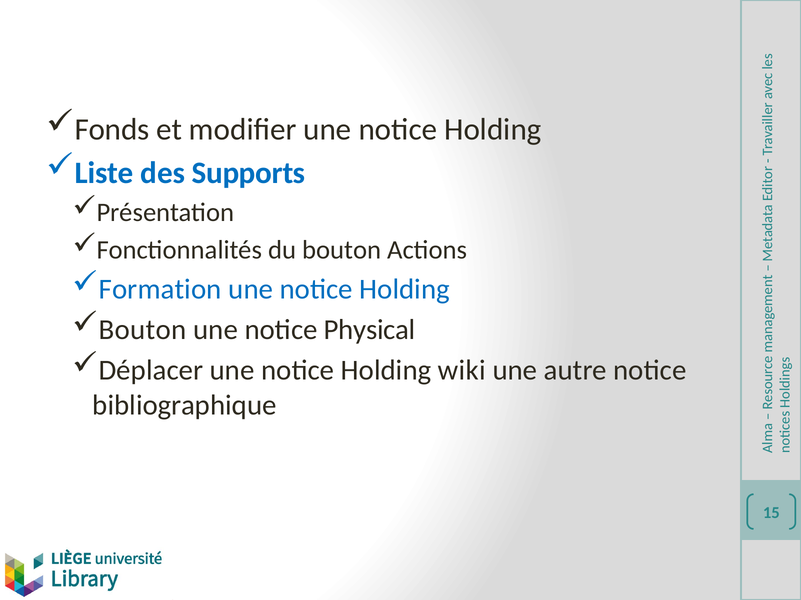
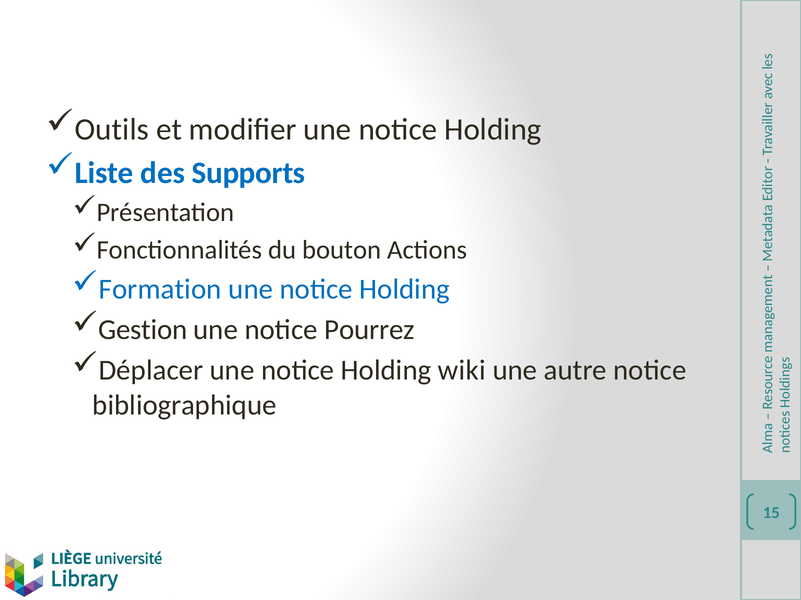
Fonds: Fonds -> Outils
Bouton at (143, 330): Bouton -> Gestion
Physical: Physical -> Pourrez
